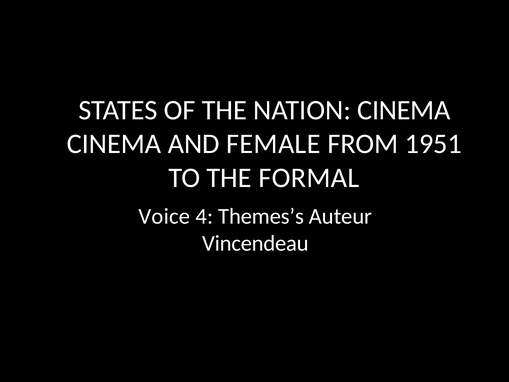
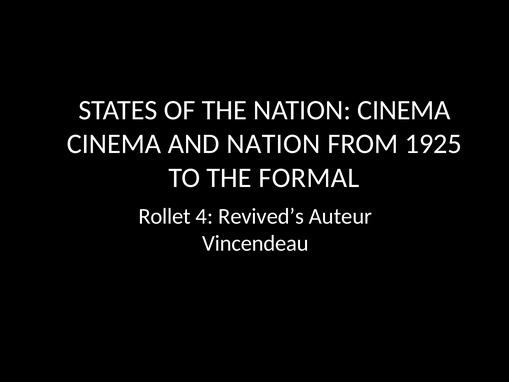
AND FEMALE: FEMALE -> NATION
1951: 1951 -> 1925
Voice: Voice -> Rollet
Themes’s: Themes’s -> Revived’s
